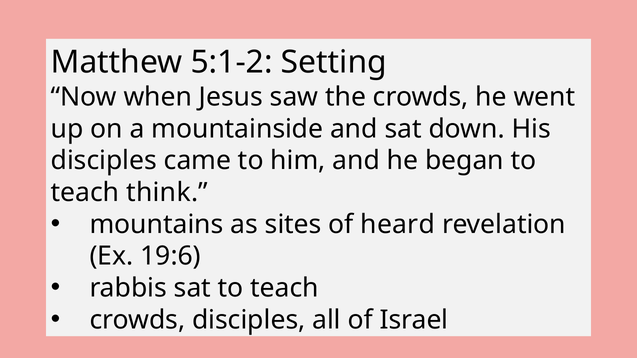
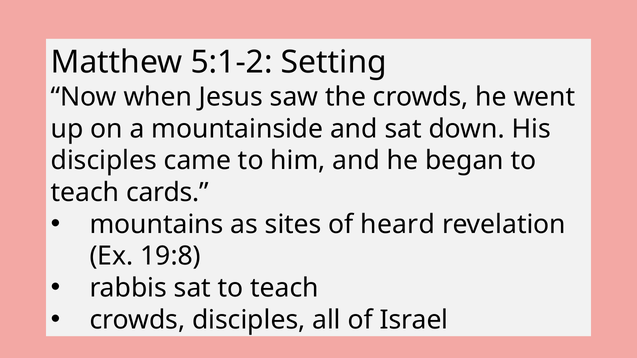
think: think -> cards
19:6: 19:6 -> 19:8
